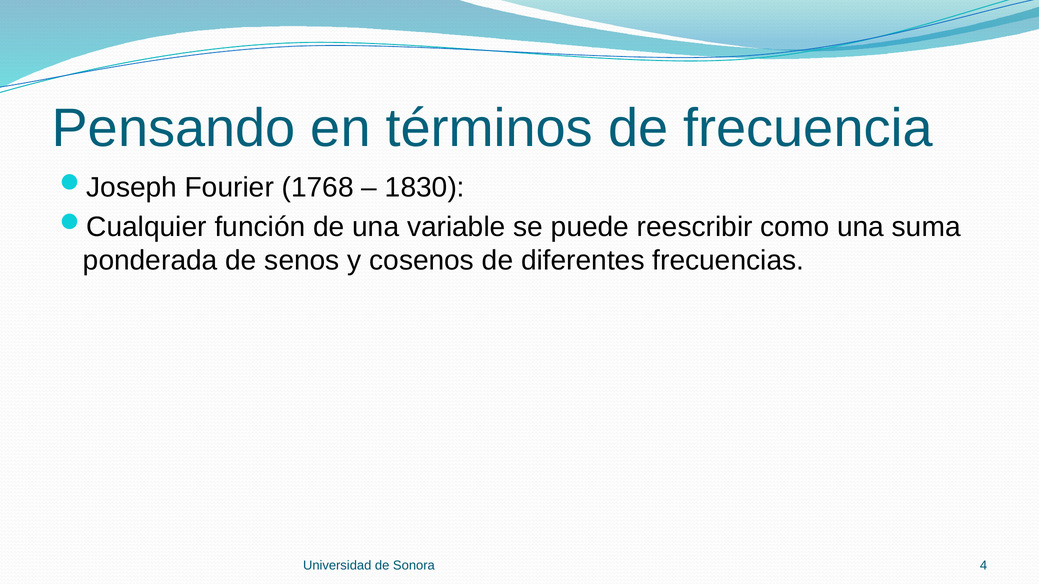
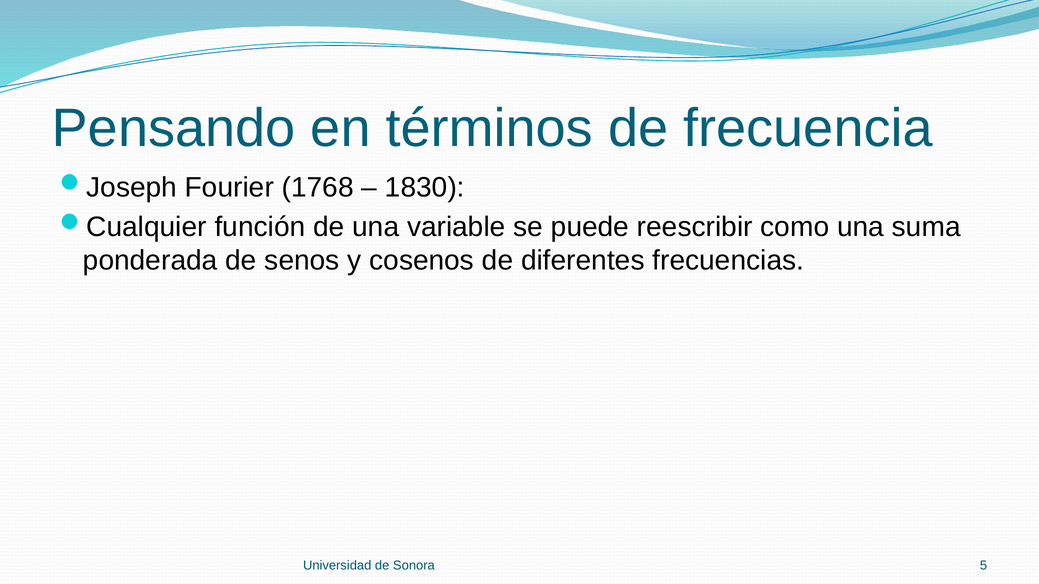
4: 4 -> 5
